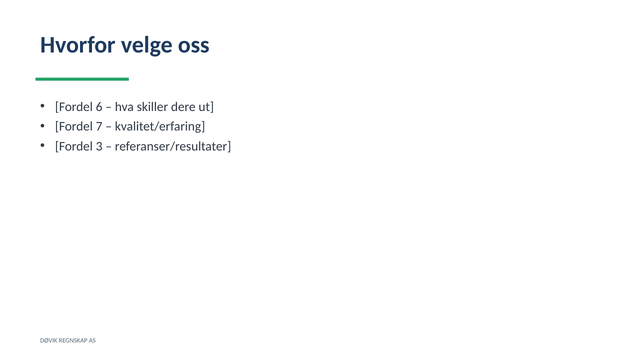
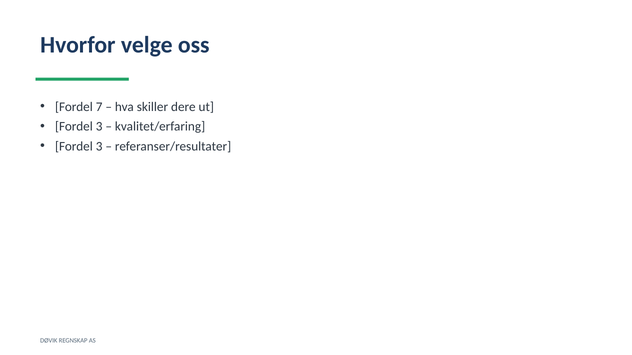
6: 6 -> 7
7 at (99, 127): 7 -> 3
